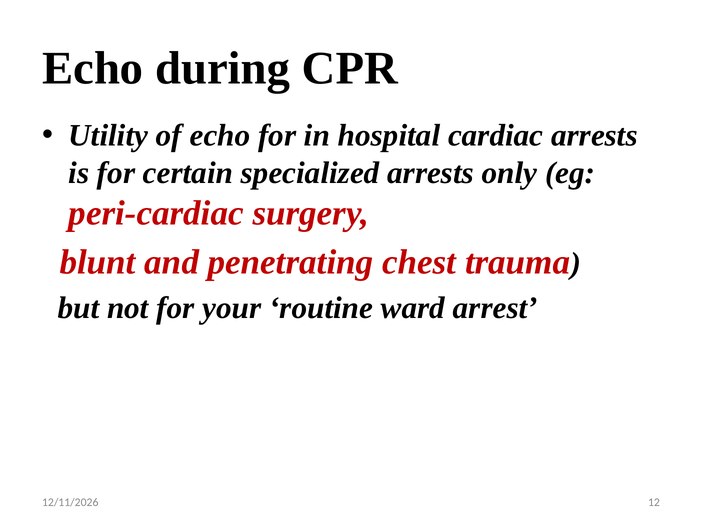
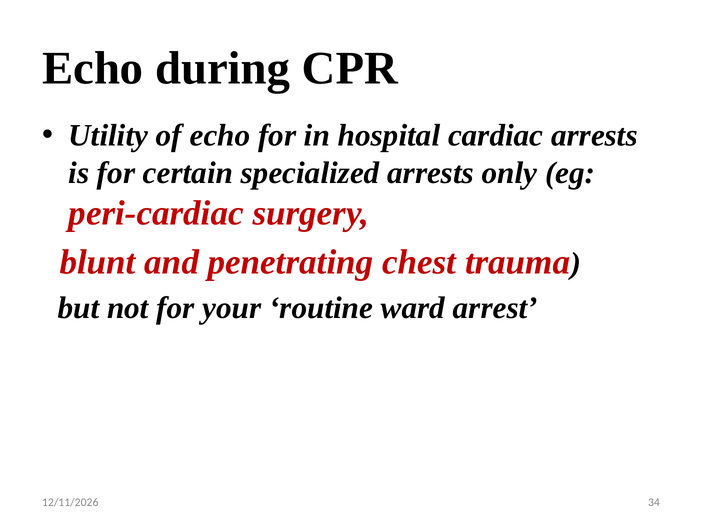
12: 12 -> 34
